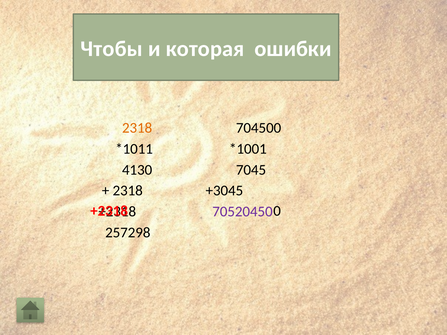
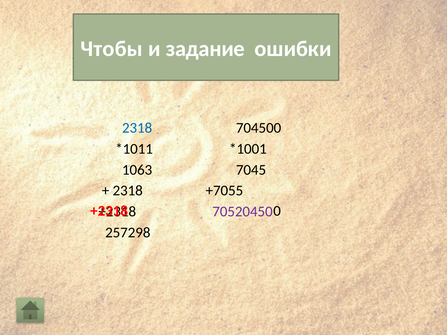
которая: которая -> задание
2318 at (137, 128) colour: orange -> blue
4130: 4130 -> 1063
+3045: +3045 -> +7055
